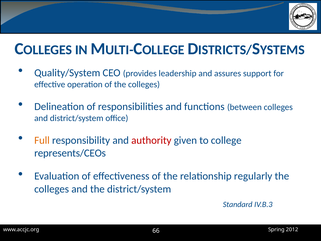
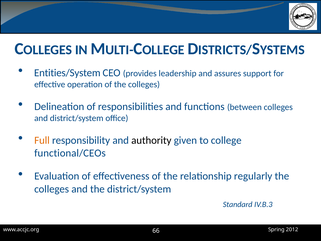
Quality/System: Quality/System -> Entities/System
authority colour: red -> black
represents/CEOs: represents/CEOs -> functional/CEOs
